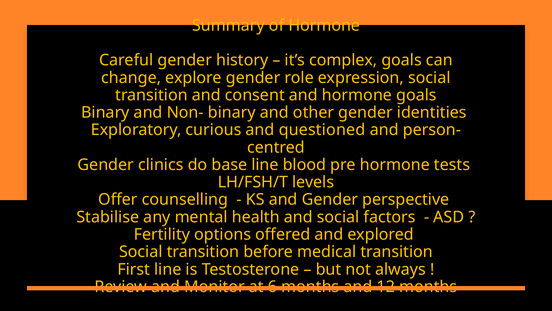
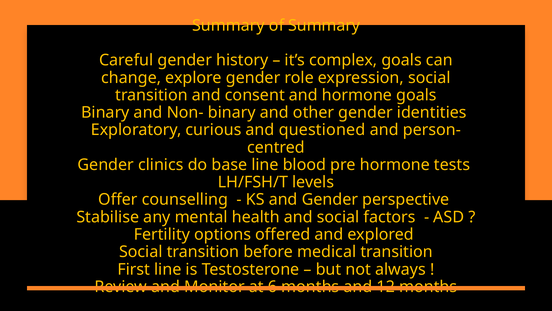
of Hormone: Hormone -> Summary
